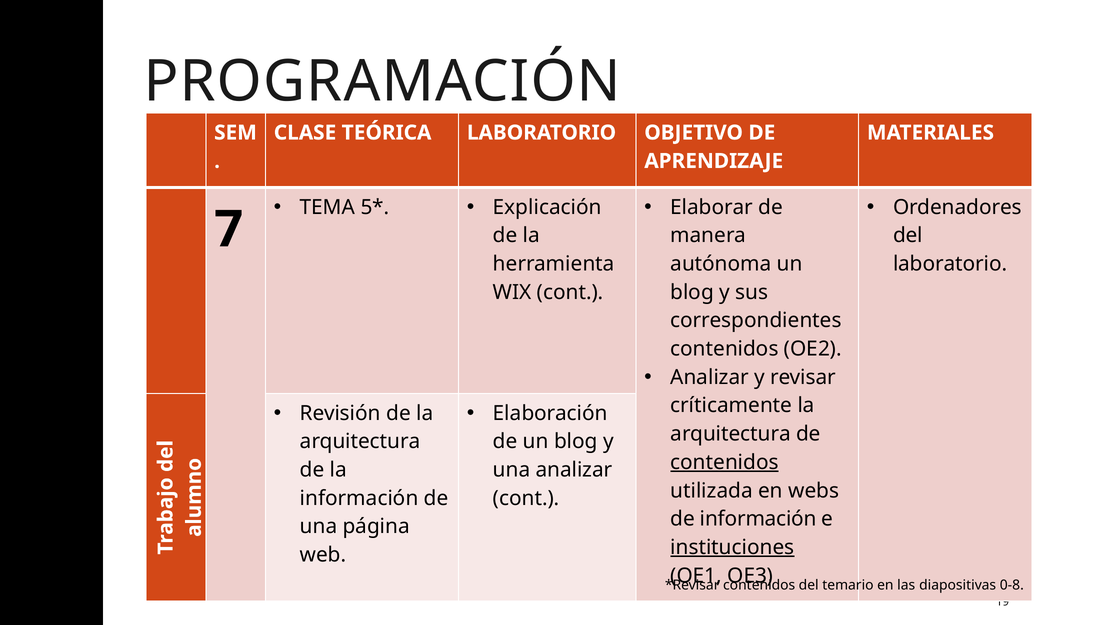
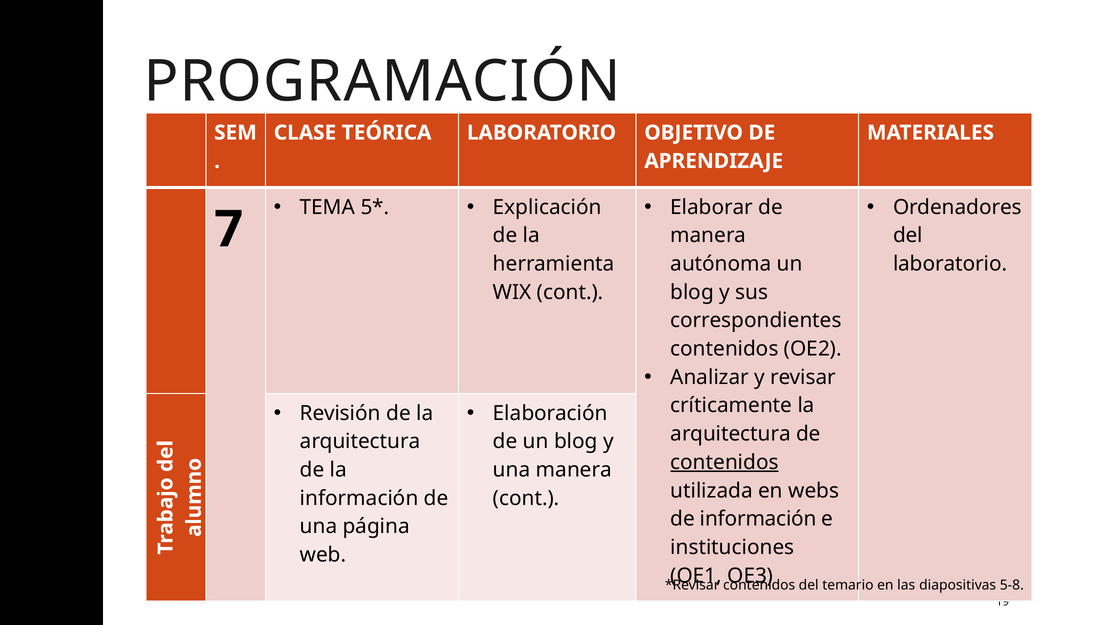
una analizar: analizar -> manera
instituciones underline: present -> none
0-8: 0-8 -> 5-8
